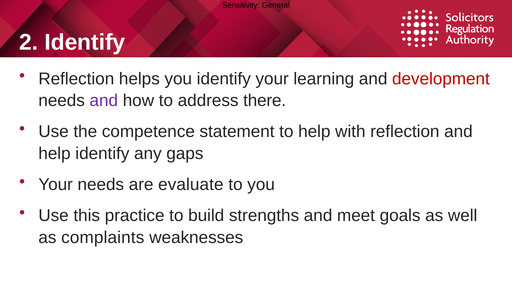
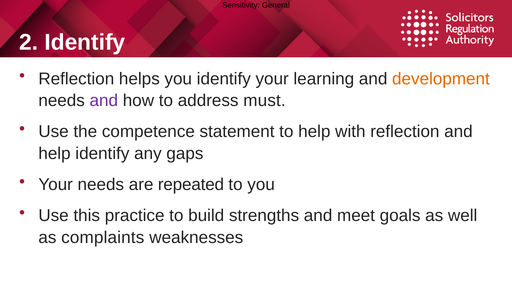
development colour: red -> orange
there: there -> must
evaluate: evaluate -> repeated
